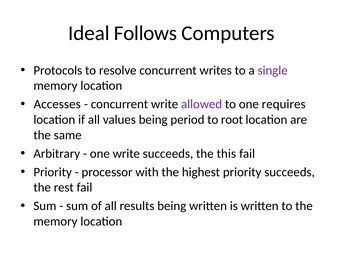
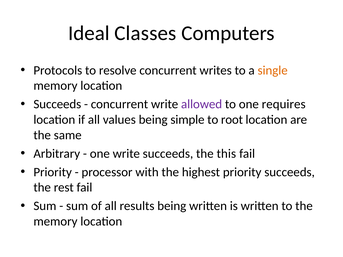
Follows: Follows -> Classes
single colour: purple -> orange
Accesses at (57, 104): Accesses -> Succeeds
period: period -> simple
